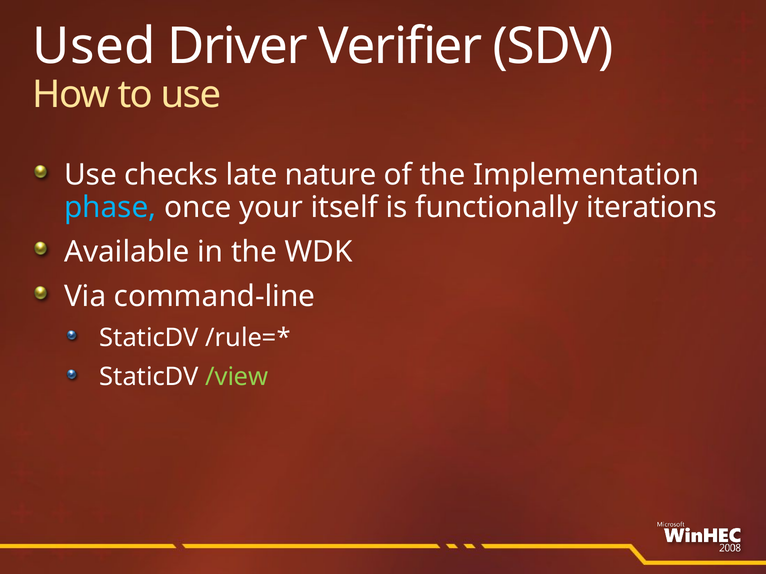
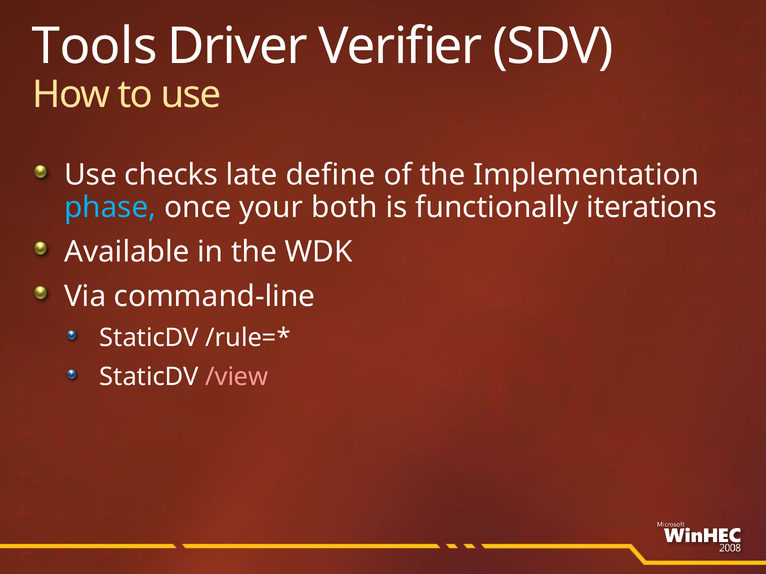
Used: Used -> Tools
nature: nature -> define
itself: itself -> both
/view colour: light green -> pink
